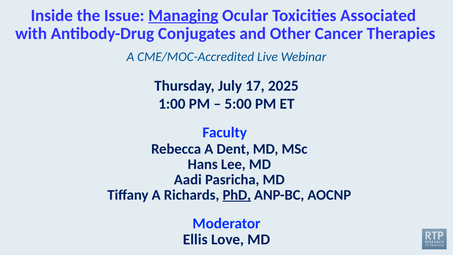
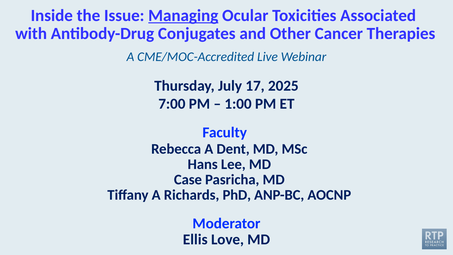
1:00: 1:00 -> 7:00
5:00: 5:00 -> 1:00
Aadi: Aadi -> Case
PhD underline: present -> none
